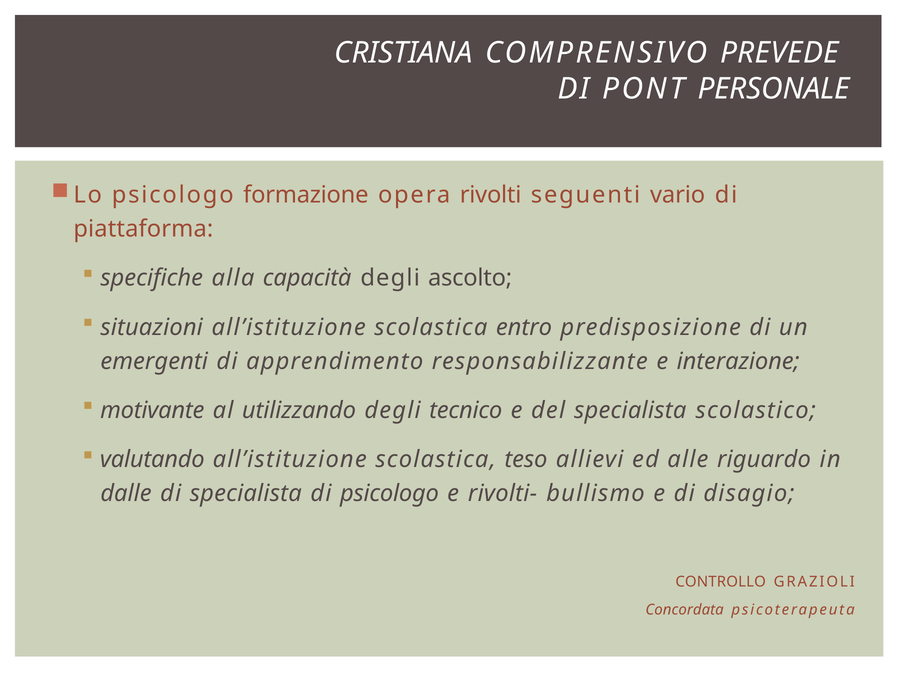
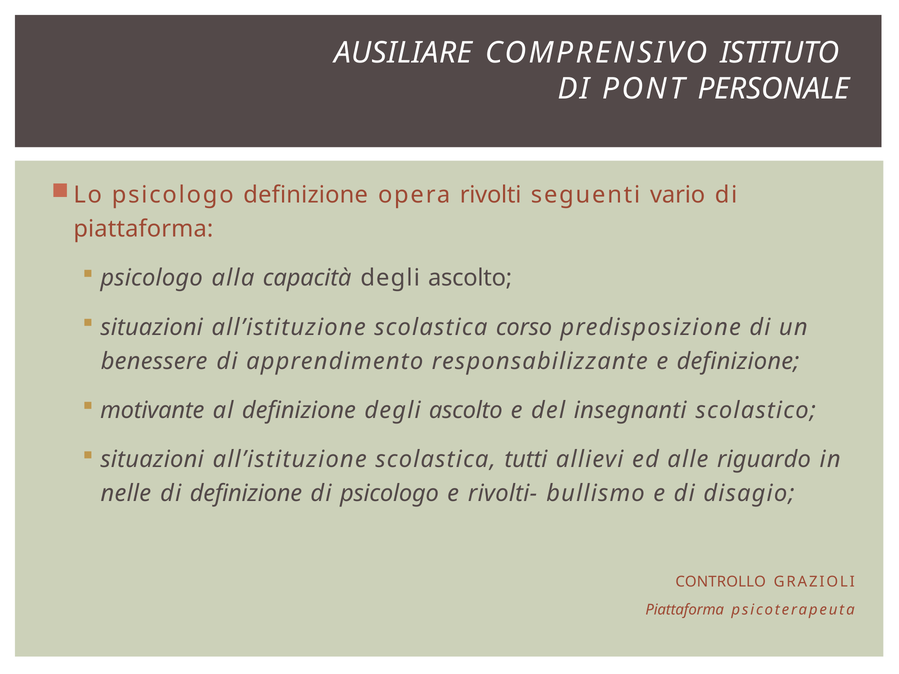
CRISTIANA: CRISTIANA -> AUSILIARE
PREVEDE: PREVEDE -> ISTITUTO
psicologo formazione: formazione -> definizione
specifiche at (152, 278): specifiche -> psicologo
entro: entro -> corso
emergenti: emergenti -> benessere
e interazione: interazione -> definizione
al utilizzando: utilizzando -> definizione
tecnico at (466, 411): tecnico -> ascolto
del specialista: specialista -> insegnanti
valutando at (152, 460): valutando -> situazioni
teso: teso -> tutti
dalle: dalle -> nelle
di specialista: specialista -> definizione
Concordata at (685, 610): Concordata -> Piattaforma
